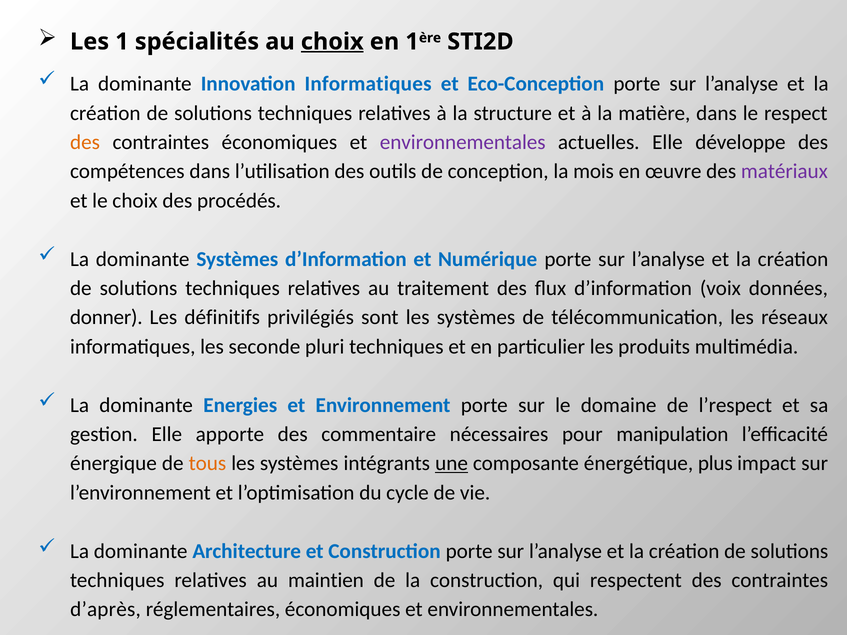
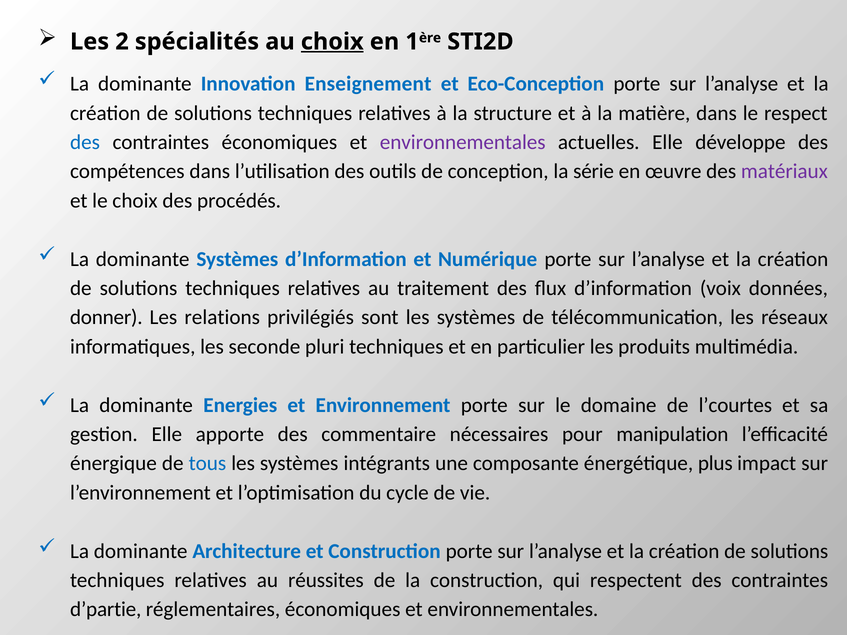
1: 1 -> 2
Innovation Informatiques: Informatiques -> Enseignement
des at (85, 142) colour: orange -> blue
mois: mois -> série
définitifs: définitifs -> relations
l’respect: l’respect -> l’courtes
tous colour: orange -> blue
une underline: present -> none
maintien: maintien -> réussites
d’après: d’après -> d’partie
